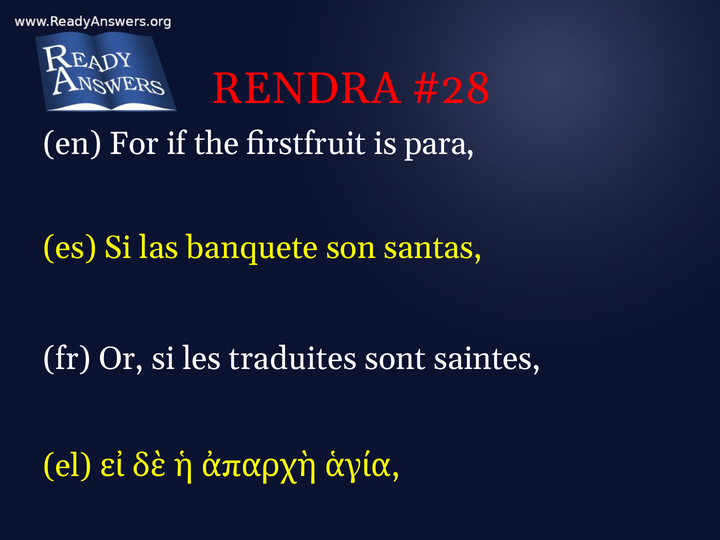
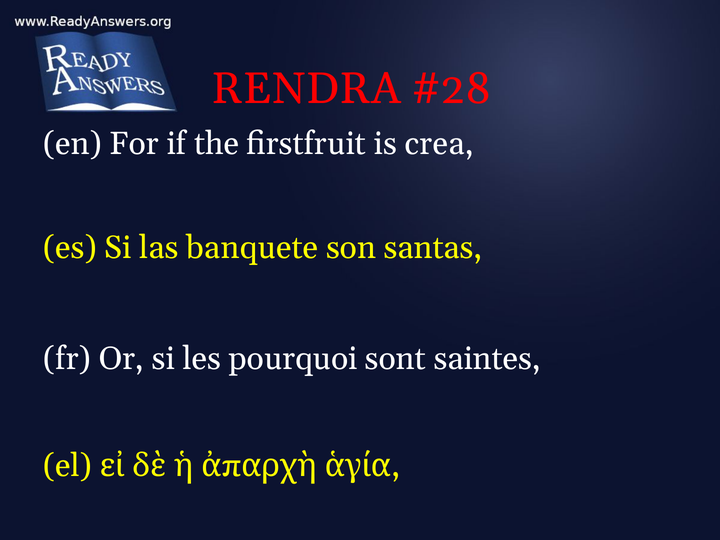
para: para -> crea
traduites: traduites -> pourquoi
